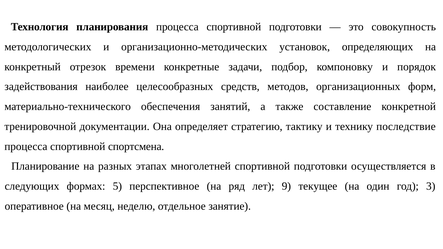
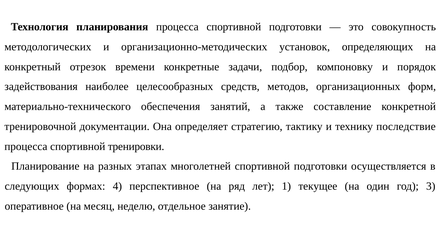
спортсмена: спортсмена -> тренировки
5: 5 -> 4
9: 9 -> 1
